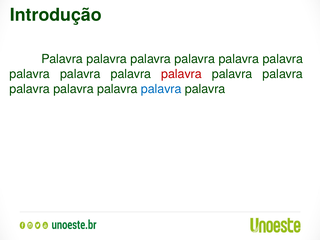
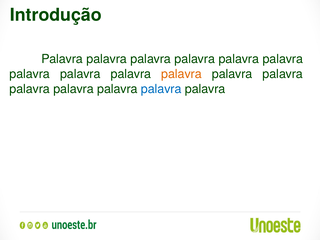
palavra at (181, 74) colour: red -> orange
